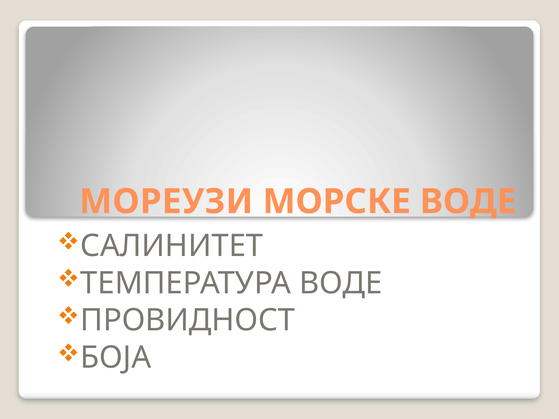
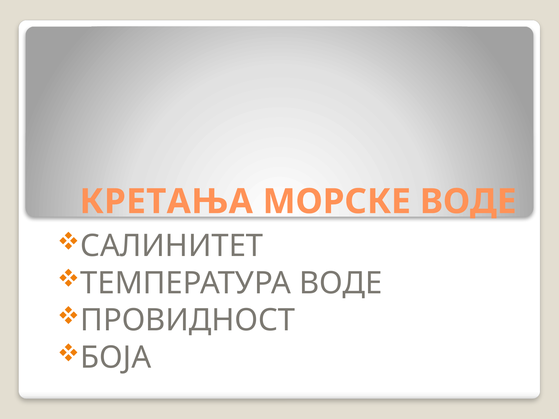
МОРЕУЗИ: МОРЕУЗИ -> КРЕТАЊА
